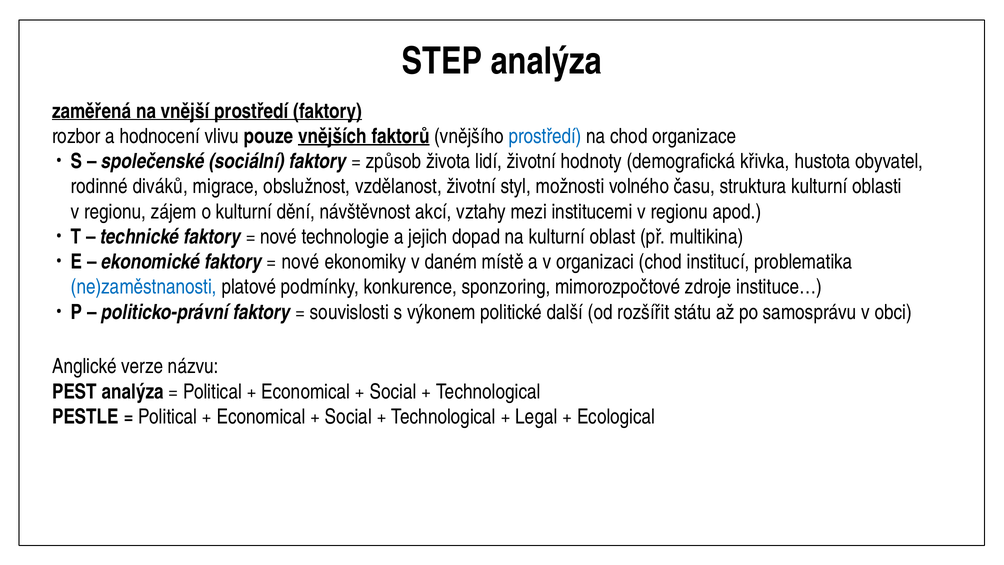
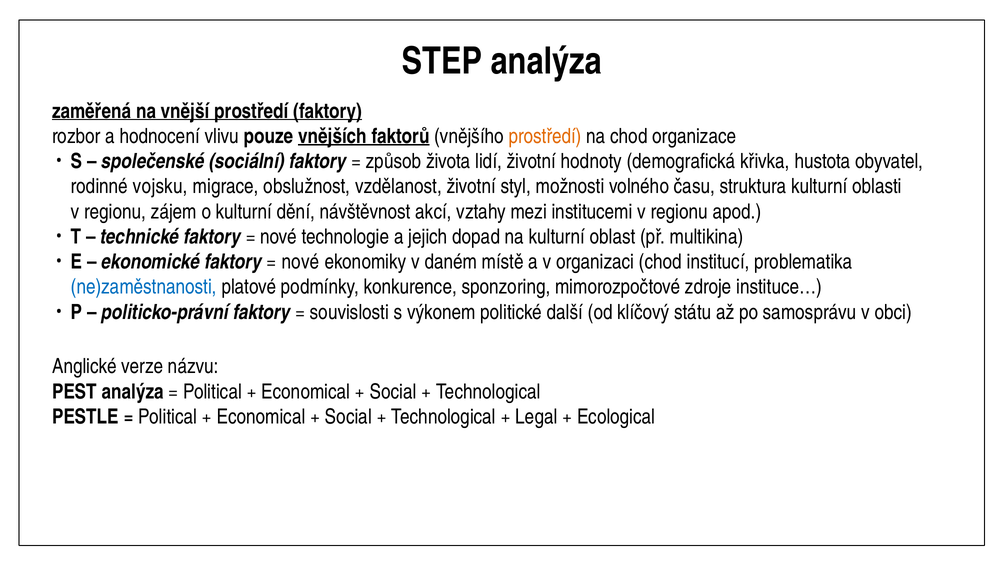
prostředí at (545, 136) colour: blue -> orange
diváků: diváků -> vojsku
rozšířit: rozšířit -> klíčový
